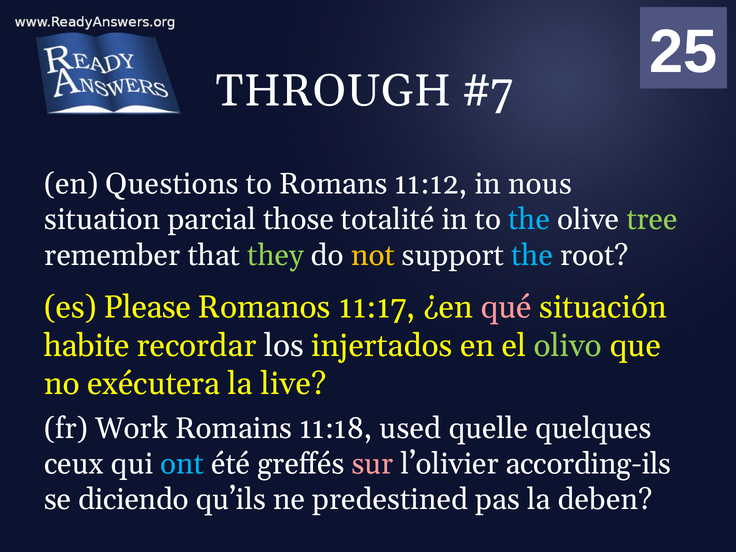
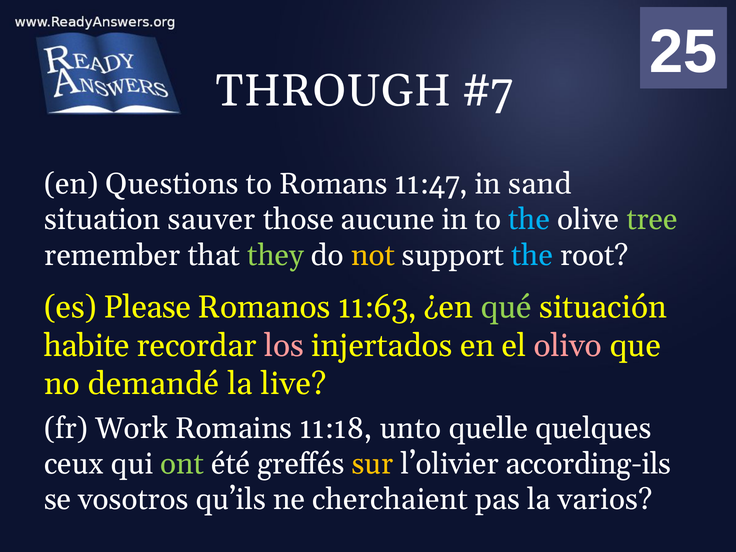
11:12: 11:12 -> 11:47
nous: nous -> sand
parcial: parcial -> sauver
totalité: totalité -> aucune
11:17: 11:17 -> 11:63
qué colour: pink -> light green
los colour: white -> pink
olivo colour: light green -> pink
exécutera: exécutera -> demandé
used: used -> unto
ont colour: light blue -> light green
sur colour: pink -> yellow
diciendo: diciendo -> vosotros
predestined: predestined -> cherchaient
deben: deben -> varios
